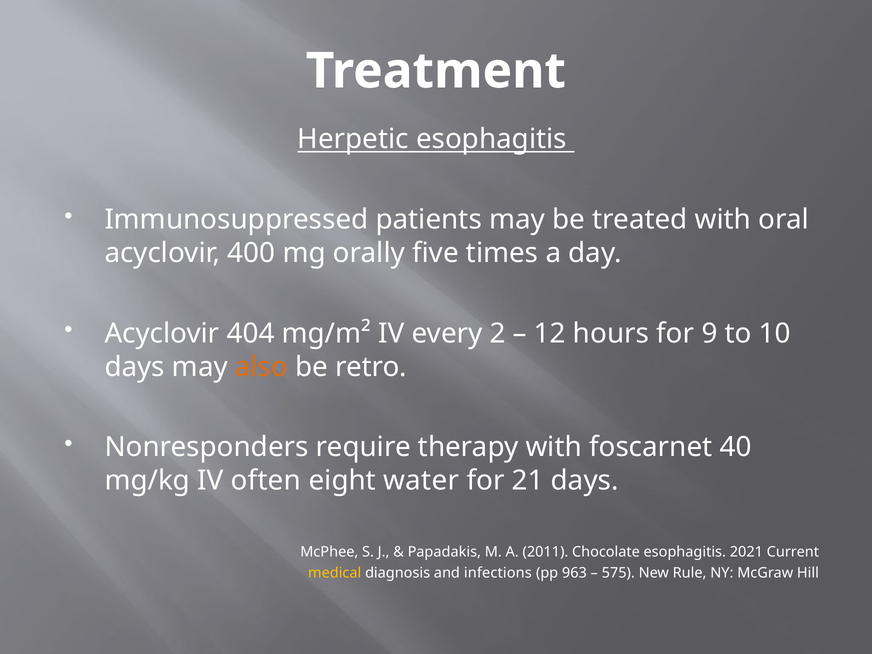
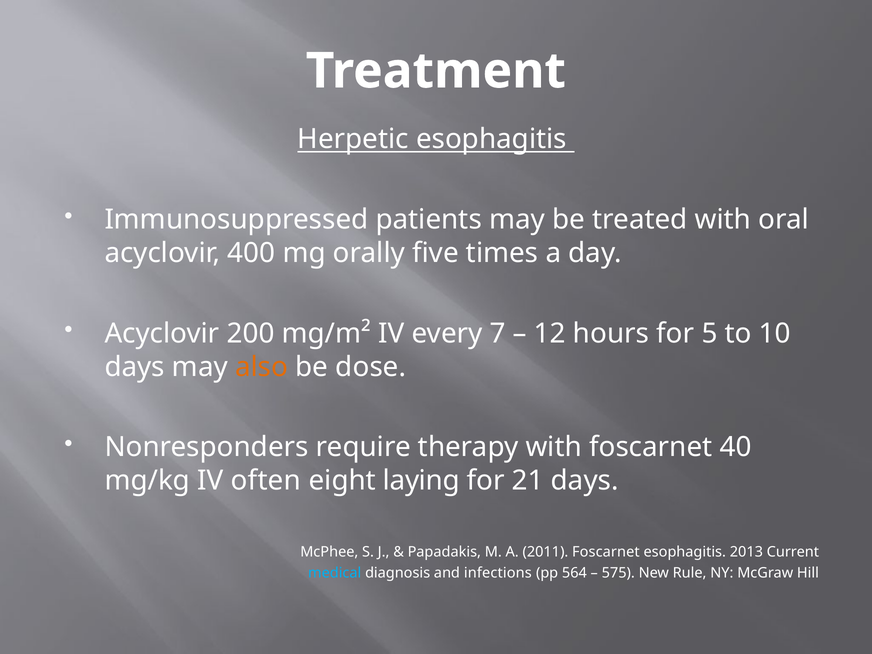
404: 404 -> 200
2: 2 -> 7
9: 9 -> 5
retro: retro -> dose
water: water -> laying
2011 Chocolate: Chocolate -> Foscarnet
2021: 2021 -> 2013
medical colour: yellow -> light blue
963: 963 -> 564
